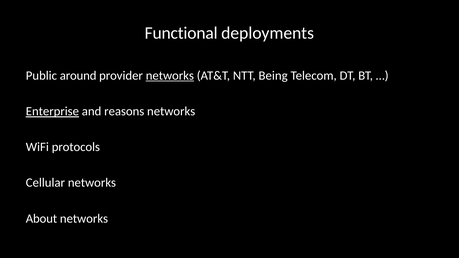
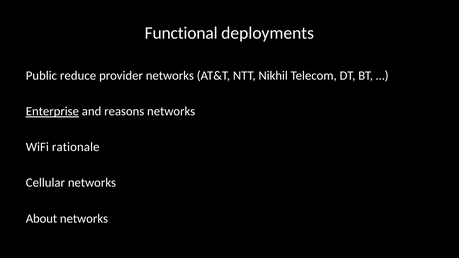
around: around -> reduce
networks at (170, 76) underline: present -> none
Being: Being -> Nikhil
protocols: protocols -> rationale
